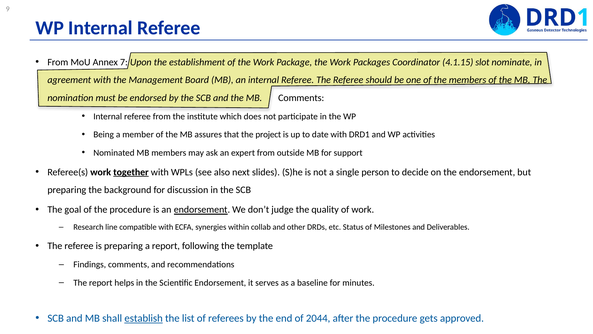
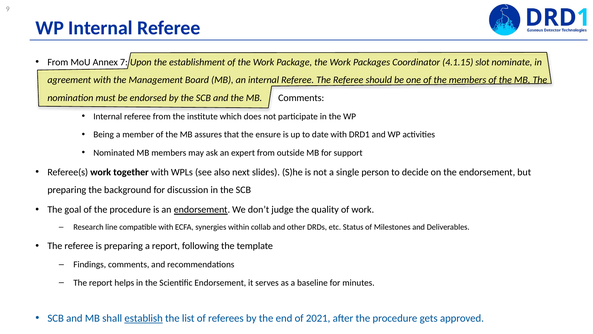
project: project -> ensure
together underline: present -> none
2044: 2044 -> 2021
